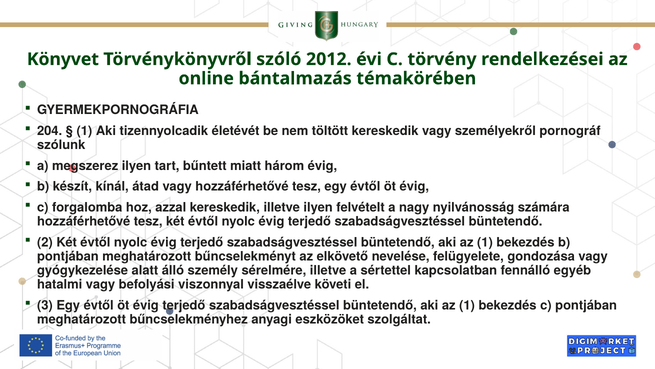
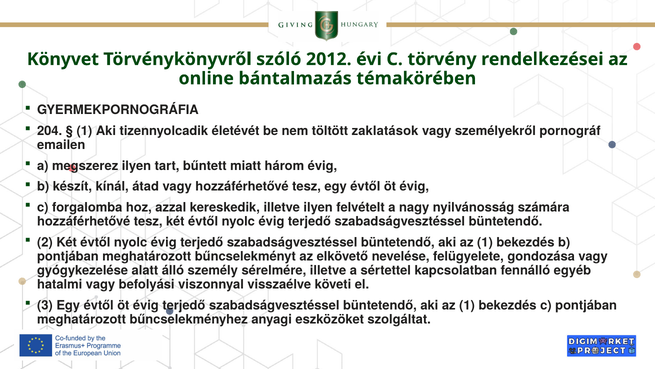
töltött kereskedik: kereskedik -> zaklatások
szólunk: szólunk -> emailen
